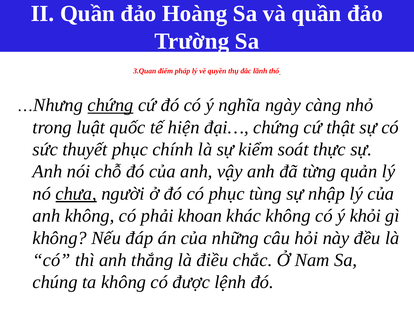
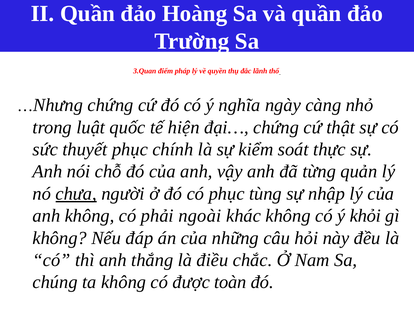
chứng at (111, 105) underline: present -> none
khoan: khoan -> ngoài
lệnh: lệnh -> toàn
